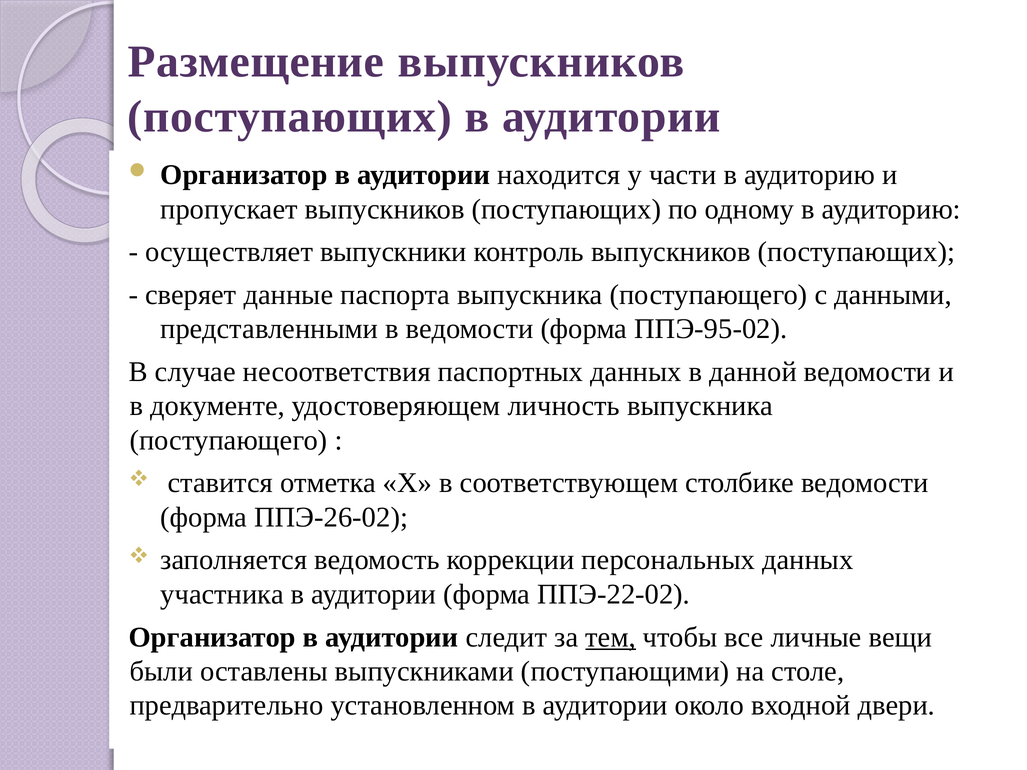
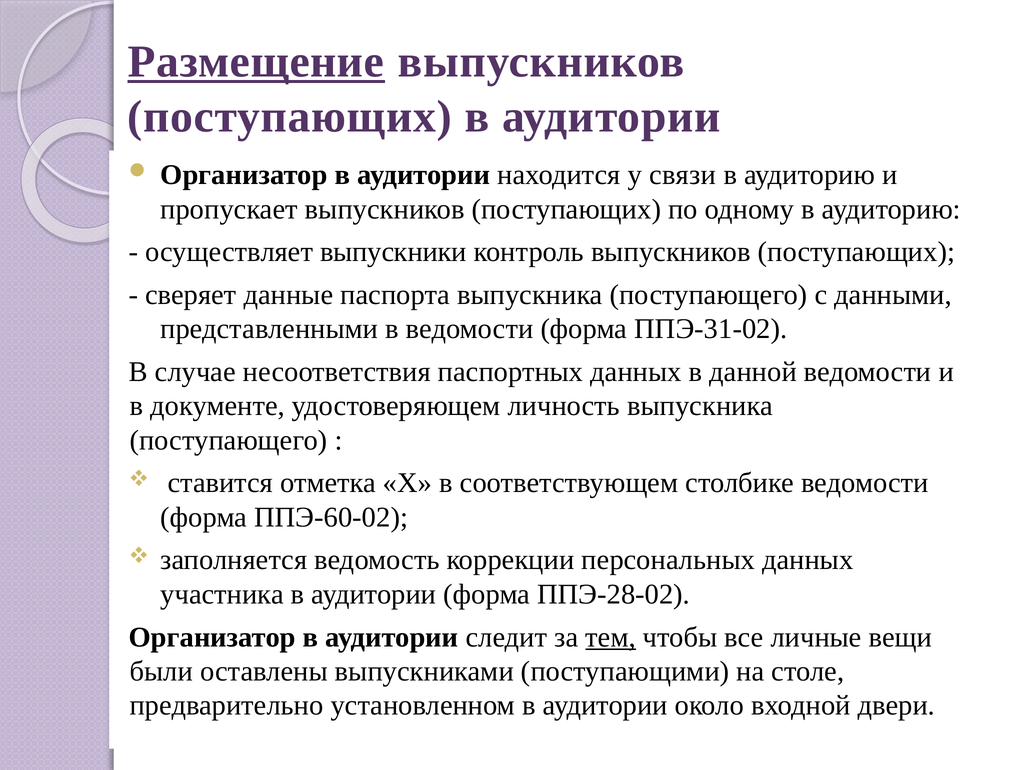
Размещение underline: none -> present
части: части -> связи
ППЭ-95-02: ППЭ-95-02 -> ППЭ-31-02
ППЭ-26-02: ППЭ-26-02 -> ППЭ-60-02
ППЭ-22-02: ППЭ-22-02 -> ППЭ-28-02
